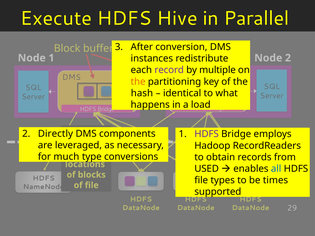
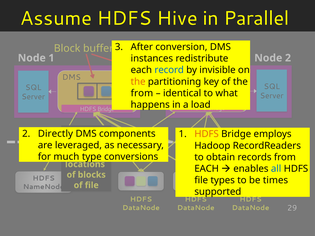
Execute: Execute -> Assume
record colour: purple -> blue
multiple: multiple -> invisible
hash at (142, 93): hash -> from
HDFS at (207, 134) colour: purple -> orange
USED at (207, 169): USED -> EACH
